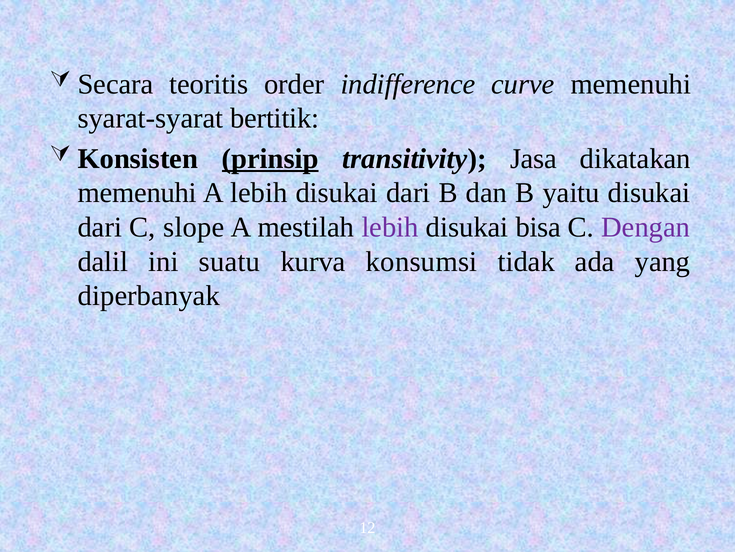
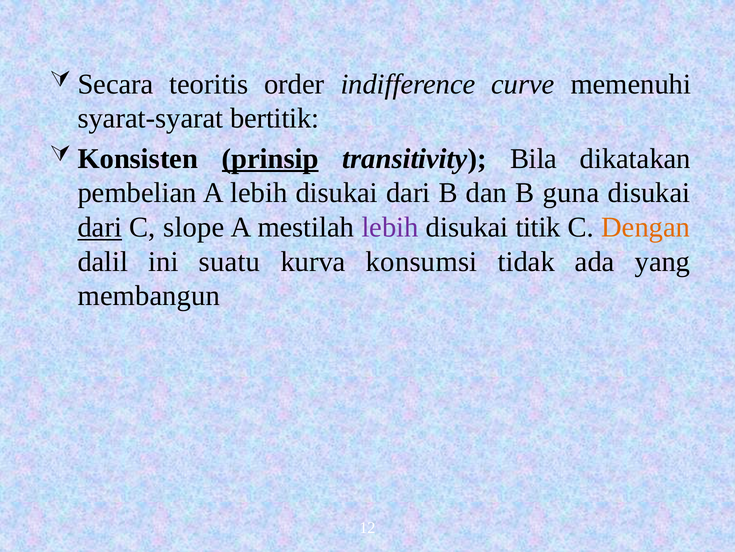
Jasa: Jasa -> Bila
memenuhi at (137, 193): memenuhi -> pembelian
yaitu: yaitu -> guna
dari at (100, 227) underline: none -> present
bisa: bisa -> titik
Dengan colour: purple -> orange
diperbanyak: diperbanyak -> membangun
